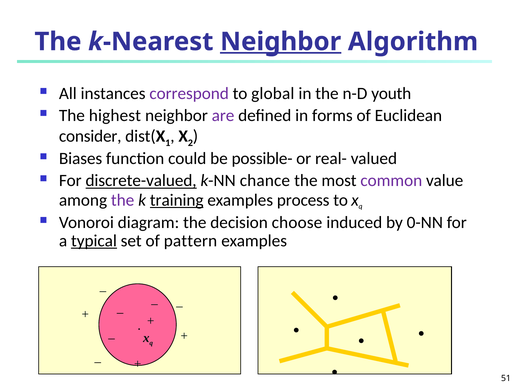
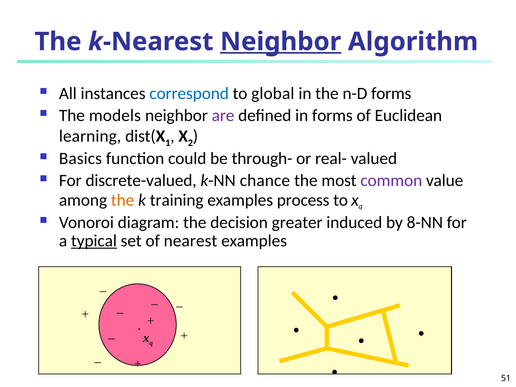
correspond colour: purple -> blue
n-D youth: youth -> forms
highest: highest -> models
consider: consider -> learning
Biases: Biases -> Basics
possible-: possible- -> through-
discrete-valued underline: present -> none
the at (123, 200) colour: purple -> orange
training underline: present -> none
choose: choose -> greater
0-NN: 0-NN -> 8-NN
pattern: pattern -> nearest
